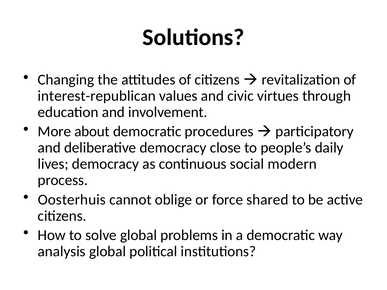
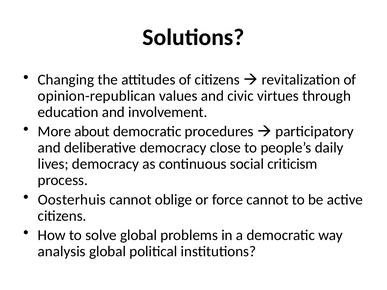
interest-republican: interest-republican -> opinion-republican
modern: modern -> criticism
force shared: shared -> cannot
